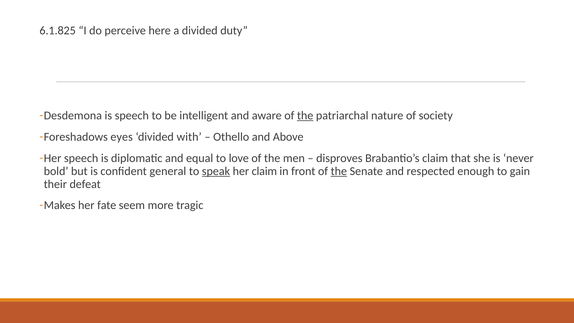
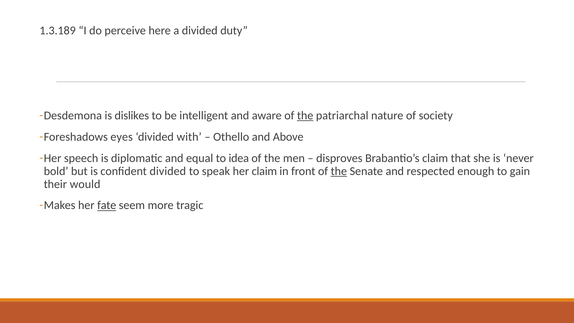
6.1.825: 6.1.825 -> 1.3.189
is speech: speech -> dislikes
love: love -> idea
confident general: general -> divided
speak underline: present -> none
defeat: defeat -> would
fate underline: none -> present
